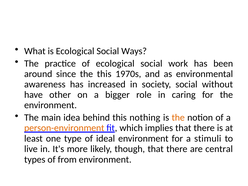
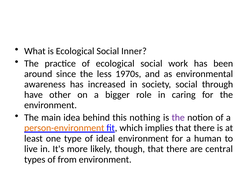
Ways: Ways -> Inner
the this: this -> less
without: without -> through
the at (178, 118) colour: orange -> purple
stimuli: stimuli -> human
